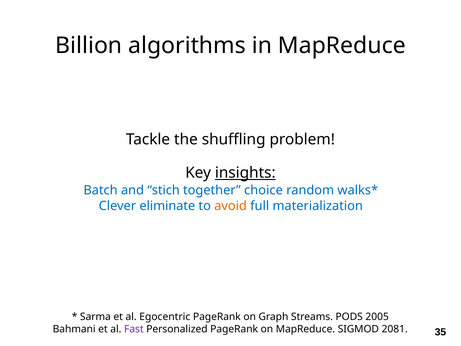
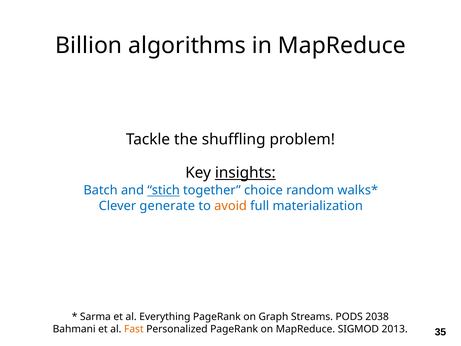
stich underline: none -> present
eliminate: eliminate -> generate
Egocentric: Egocentric -> Everything
2005: 2005 -> 2038
Fast colour: purple -> orange
2081: 2081 -> 2013
